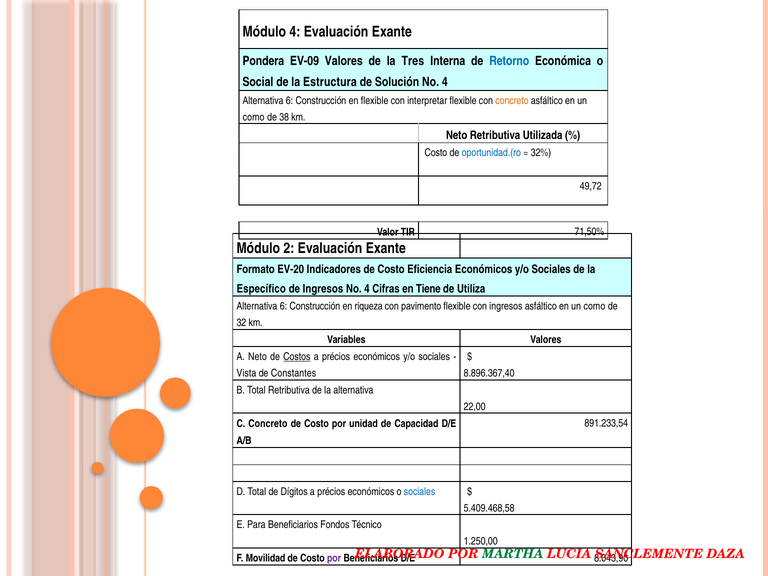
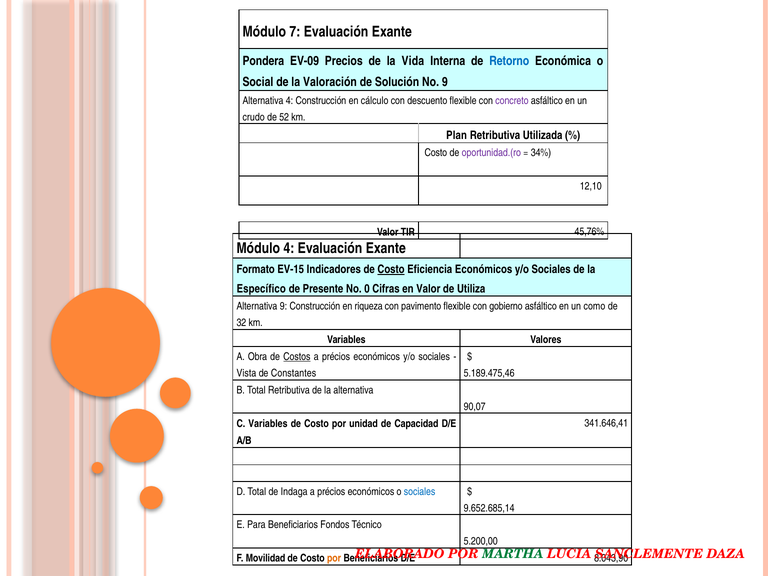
Módulo 4: 4 -> 7
EV-09 Valores: Valores -> Precios
Tres: Tres -> Vida
Estructura: Estructura -> Valoración
Solución No 4: 4 -> 9
6 at (289, 100): 6 -> 4
en flexible: flexible -> cálculo
interpretar: interpretar -> descuento
concreto at (512, 100) colour: orange -> purple
como at (254, 117): como -> crudo
38: 38 -> 52
Caja Neto: Neto -> Plan
oportunidad.(ro colour: blue -> purple
32%: 32% -> 34%
49,72: 49,72 -> 12,10
71,50%: 71,50% -> 45,76%
Módulo 2: 2 -> 4
EV-20: EV-20 -> EV-15
Costo at (391, 270) underline: none -> present
de Ingresos: Ingresos -> Presente
4 at (367, 289): 4 -> 0
en Tiene: Tiene -> Valor
6 at (283, 306): 6 -> 9
con ingresos: ingresos -> gobierno
A Neto: Neto -> Obra
8.896.367,40: 8.896.367,40 -> 5.189.475,46
22,00: 22,00 -> 90,07
891.233,54: 891.233,54 -> 341.646,41
C Concreto: Concreto -> Variables
Dígitos: Dígitos -> Indaga
5.409.468,58: 5.409.468,58 -> 9.652.685,14
1.250,00: 1.250,00 -> 5.200,00
por at (334, 558) colour: purple -> orange
